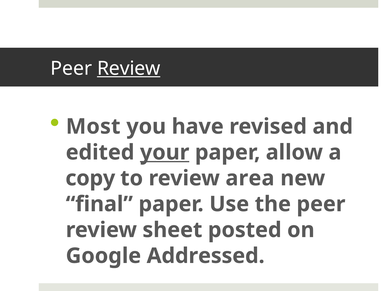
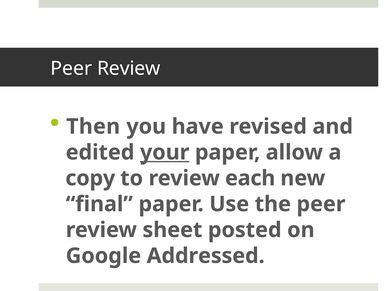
Review at (129, 68) underline: present -> none
Most: Most -> Then
area: area -> each
